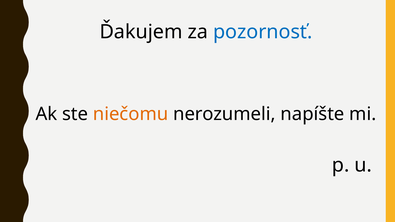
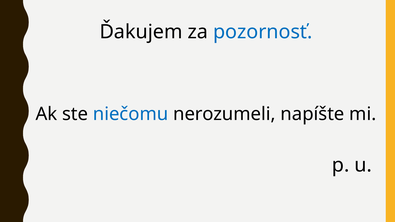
niečomu colour: orange -> blue
